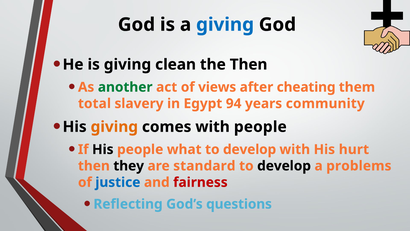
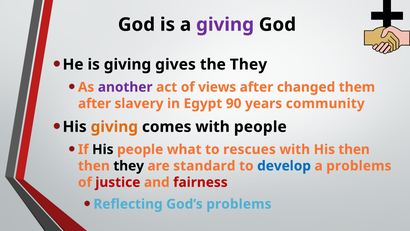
giving at (225, 25) colour: blue -> purple
clean: clean -> gives
the Then: Then -> They
another colour: green -> purple
cheating: cheating -> changed
total at (94, 103): total -> after
94: 94 -> 90
develop at (250, 149): develop -> rescues
His hurt: hurt -> then
develop at (284, 166) colour: black -> blue
justice colour: blue -> red
God’s questions: questions -> problems
